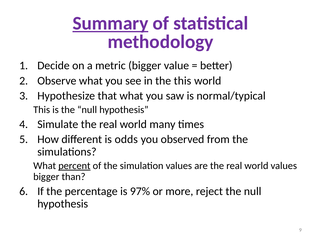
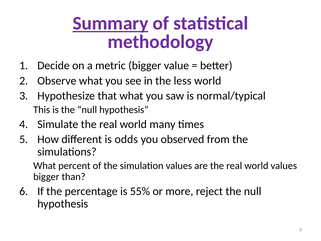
the this: this -> less
percent underline: present -> none
97%: 97% -> 55%
